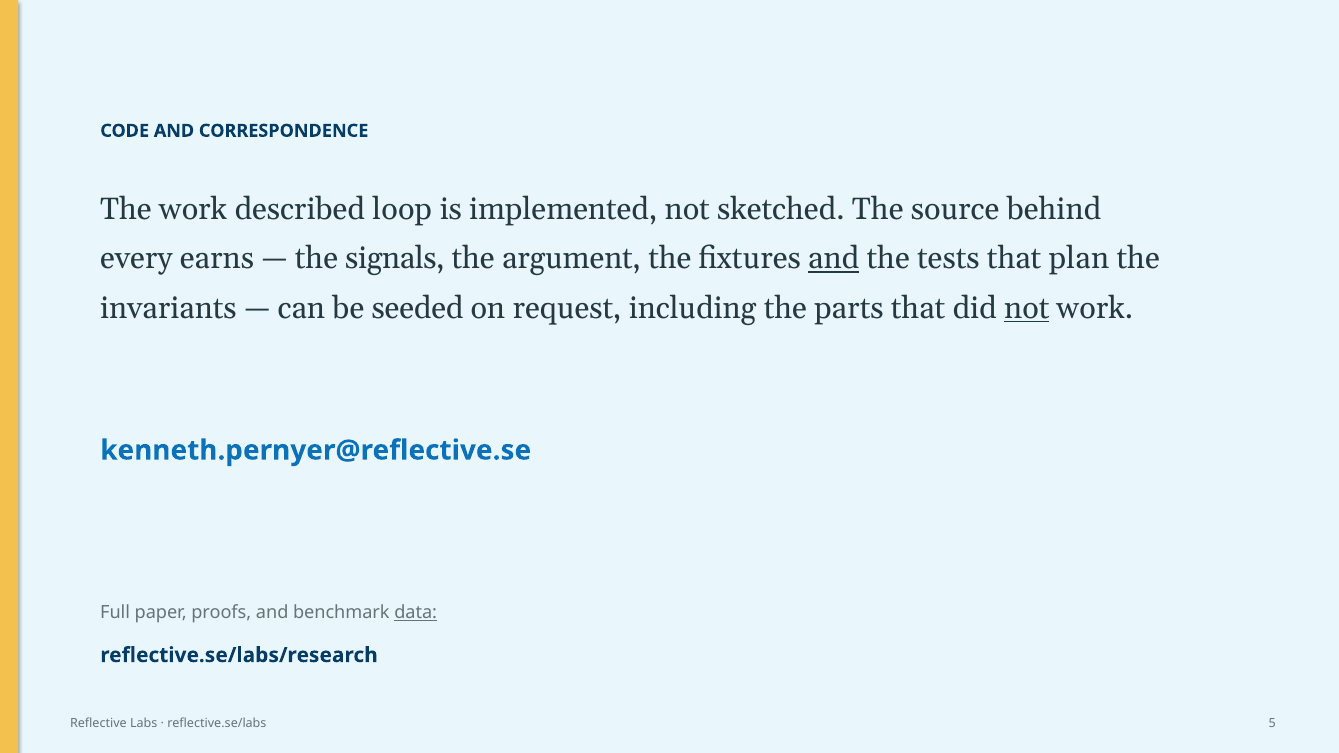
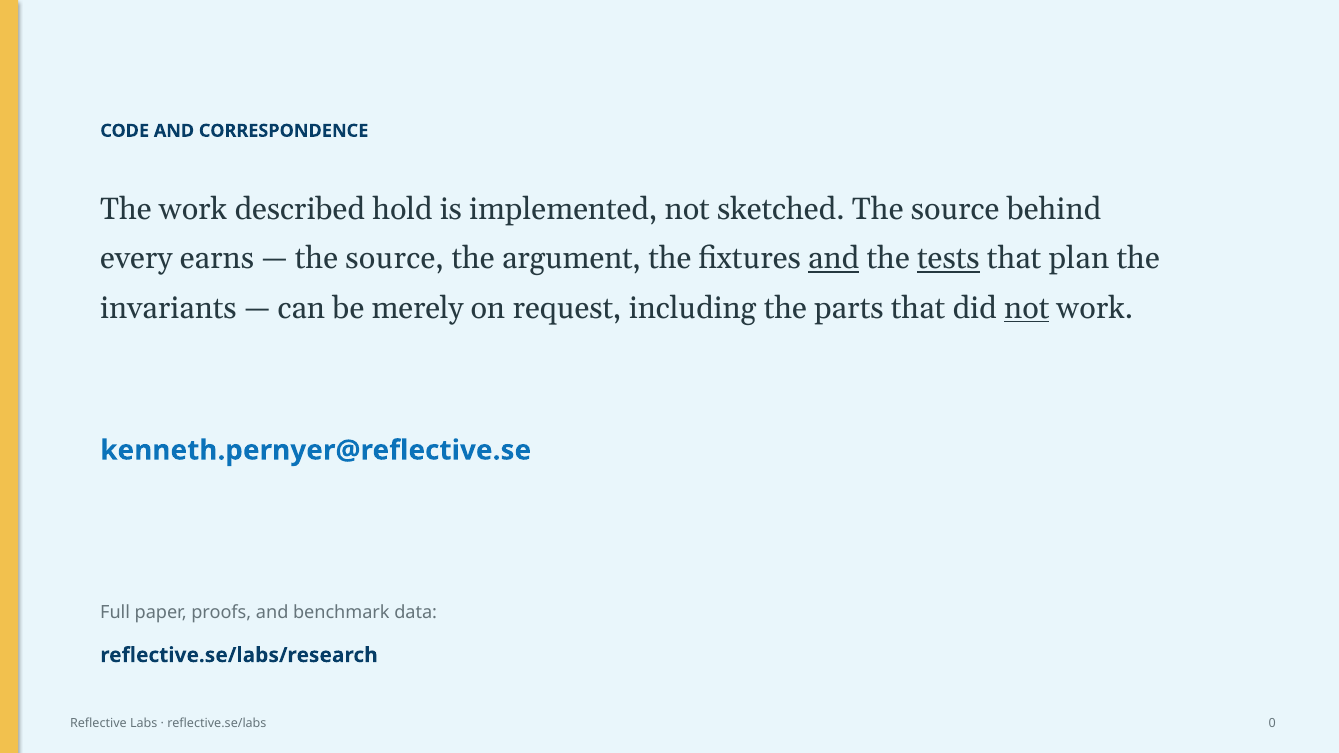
loop: loop -> hold
signals at (395, 259): signals -> source
tests underline: none -> present
seeded: seeded -> merely
data underline: present -> none
5: 5 -> 0
